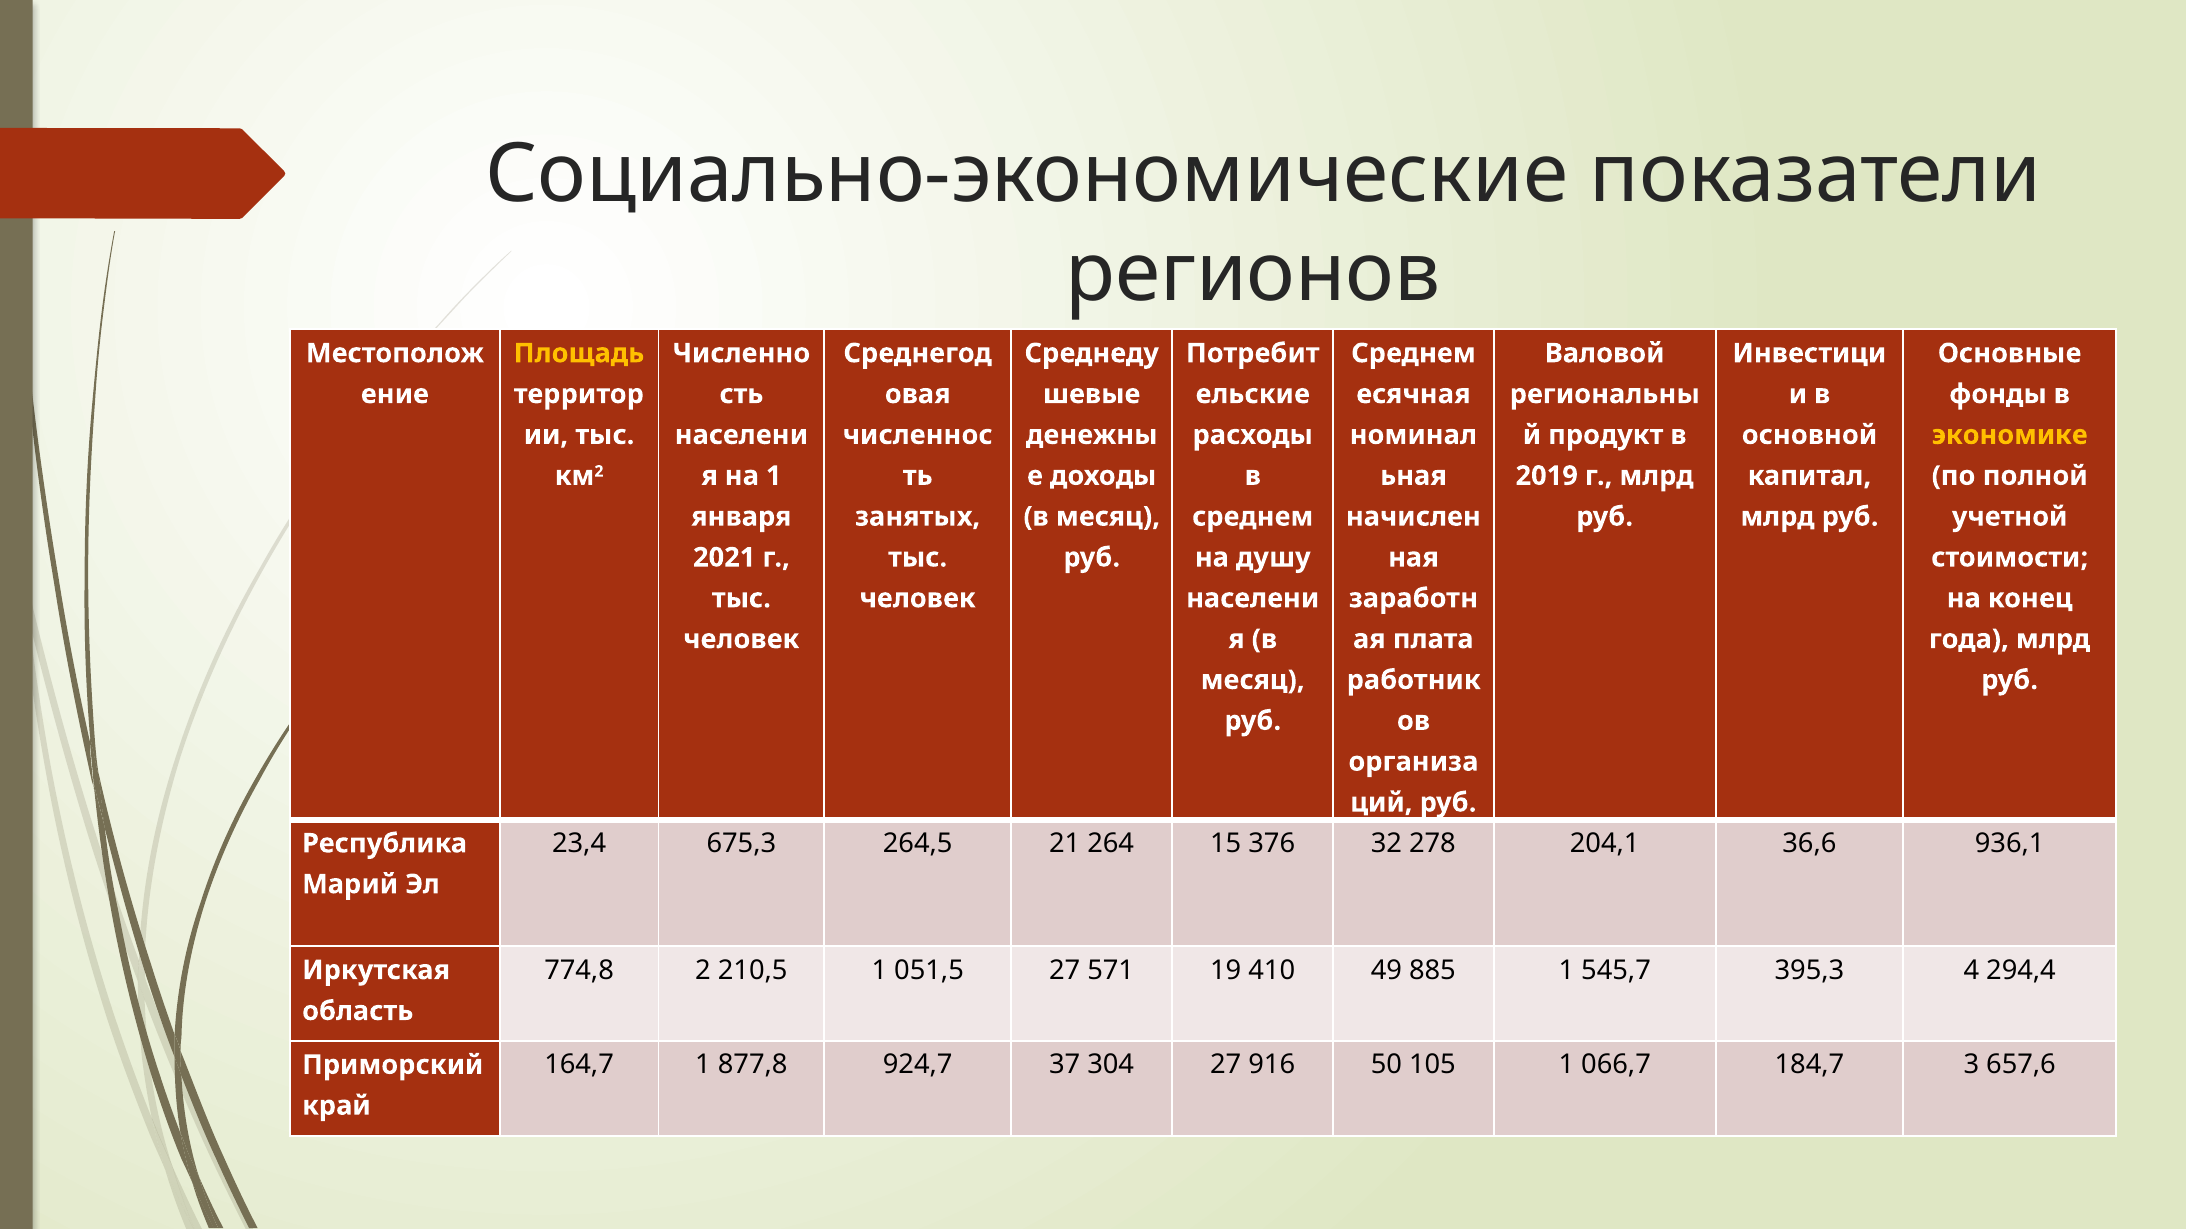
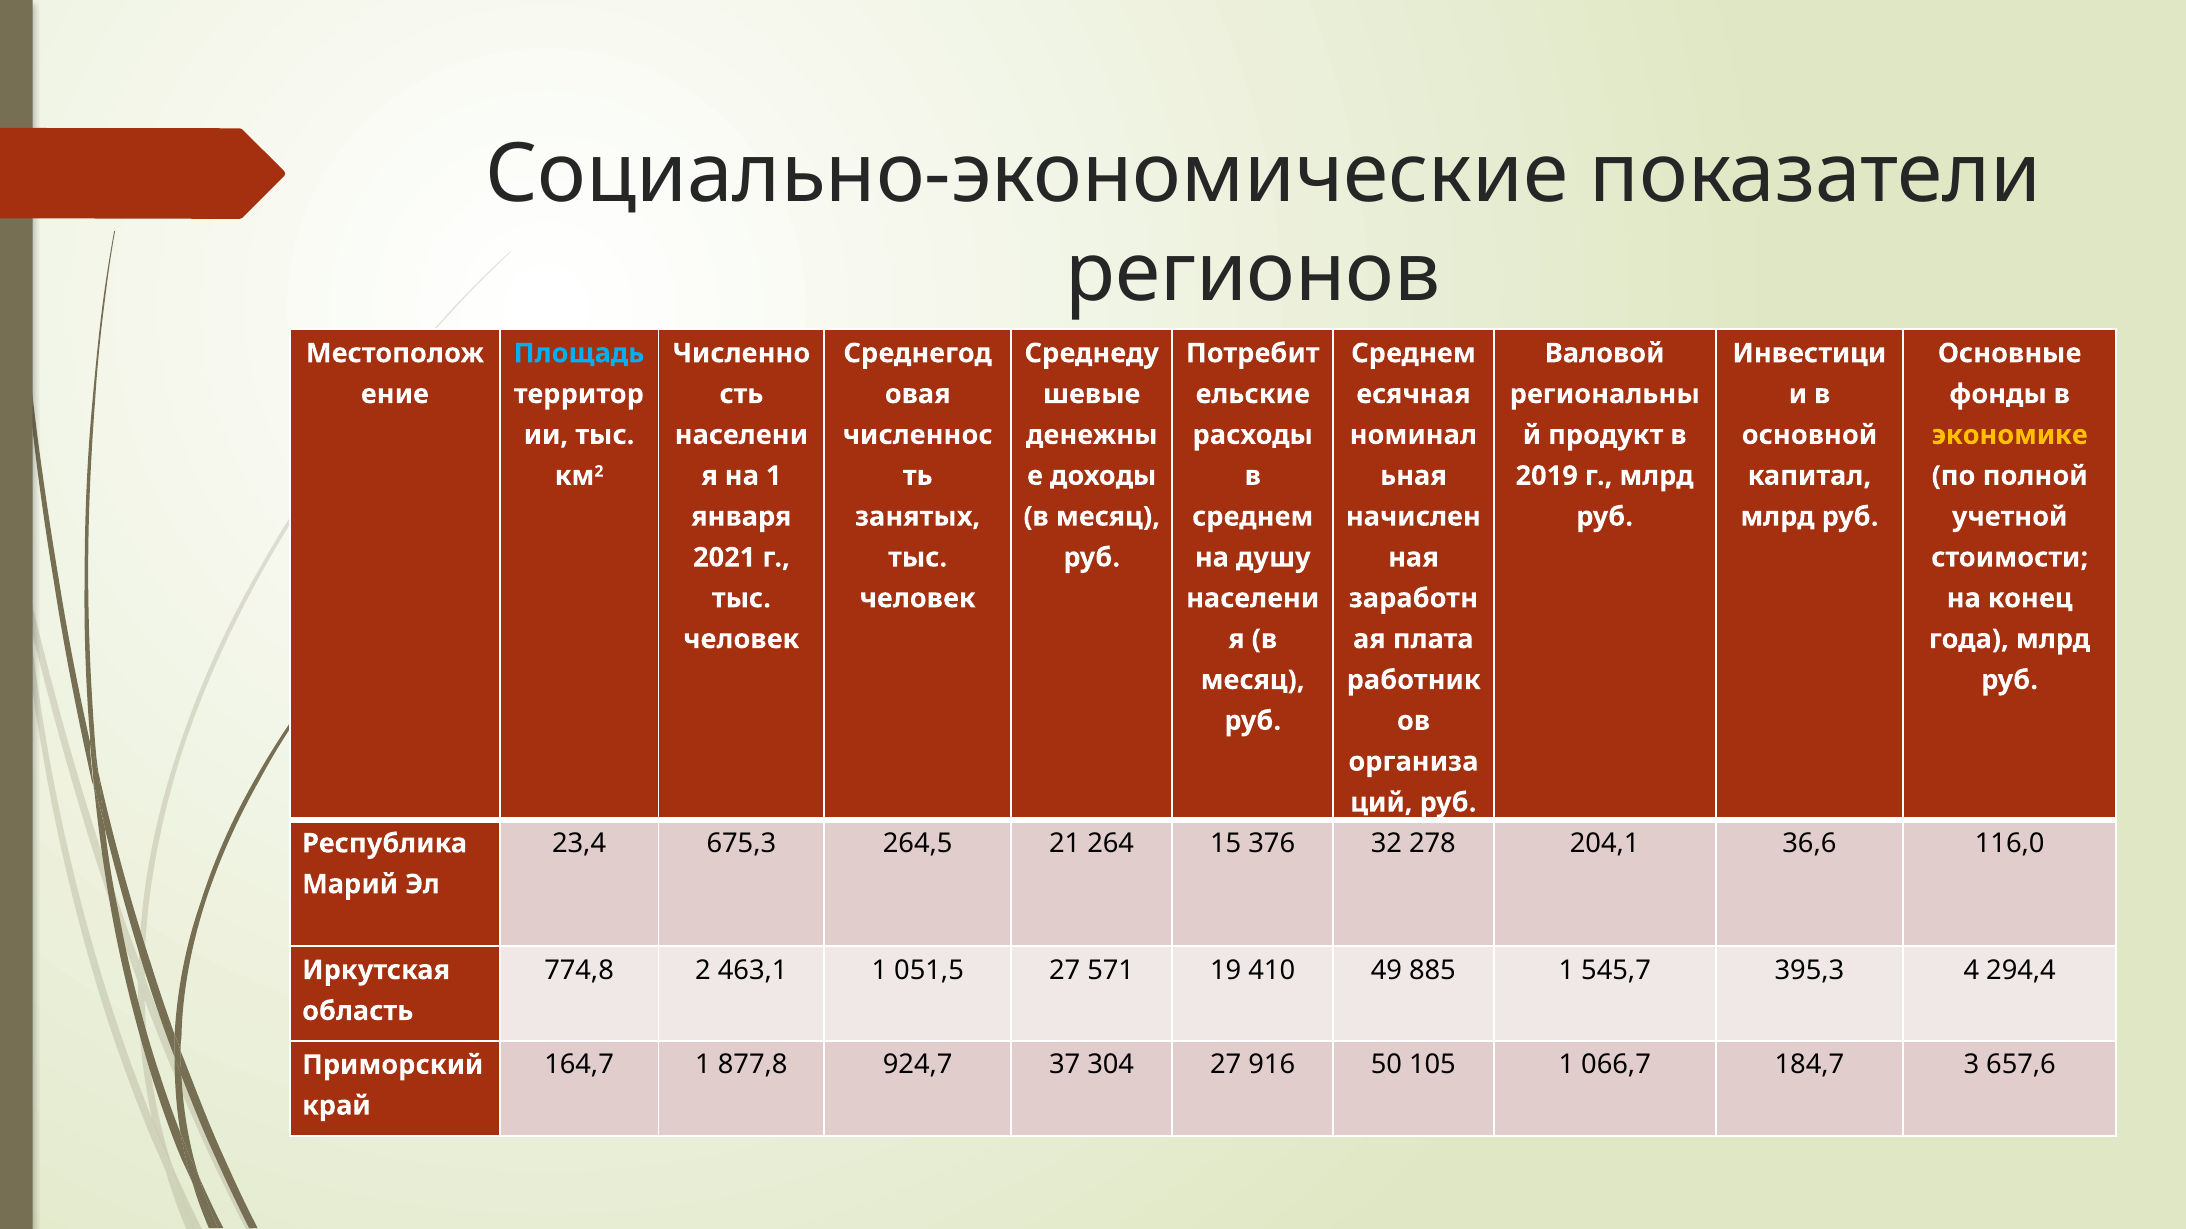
Площадь colour: yellow -> light blue
936,1: 936,1 -> 116,0
210,5: 210,5 -> 463,1
